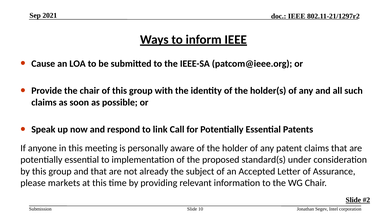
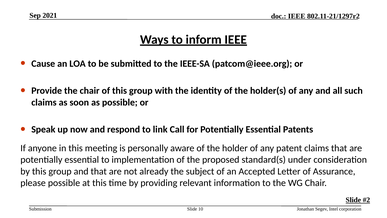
please markets: markets -> possible
